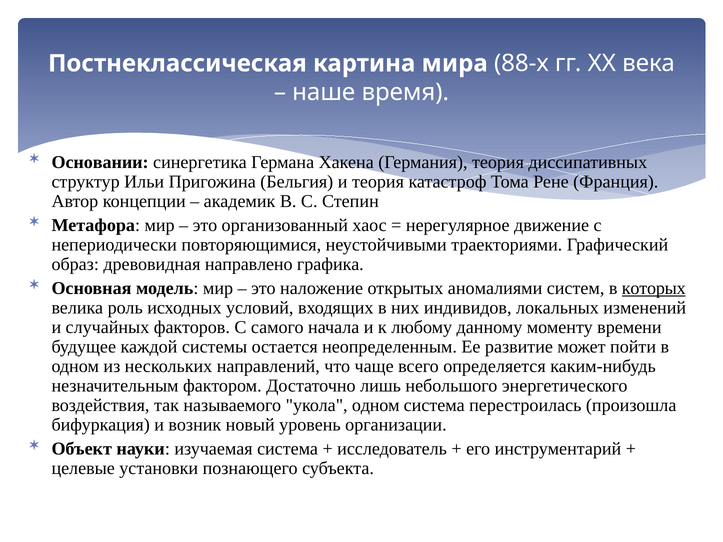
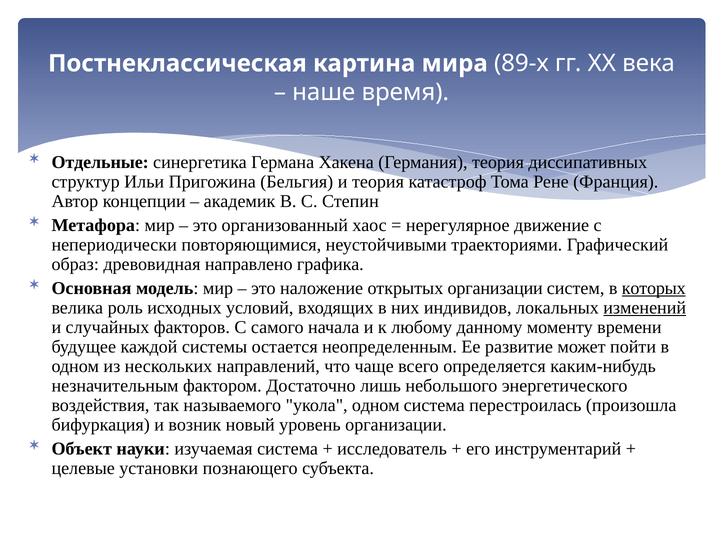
88-х: 88-х -> 89-х
Основании: Основании -> Отдельные
открытых аномалиями: аномалиями -> организации
изменений underline: none -> present
